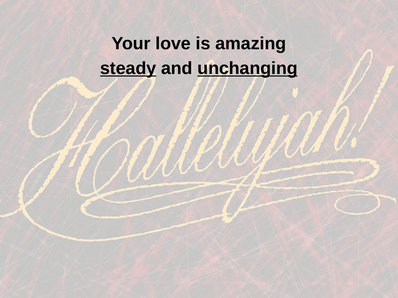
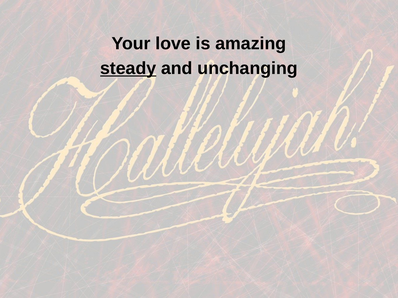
unchanging underline: present -> none
